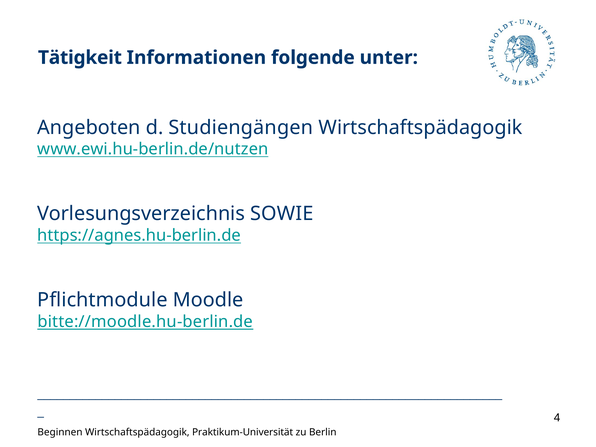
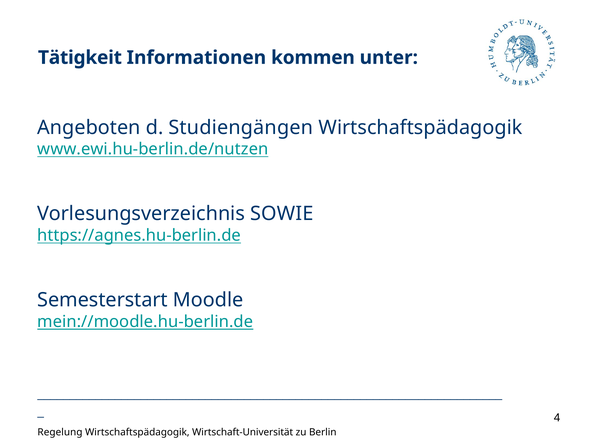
folgende: folgende -> kommen
Pflichtmodule: Pflichtmodule -> Semesterstart
bitte://moodle.hu-berlin.de: bitte://moodle.hu-berlin.de -> mein://moodle.hu-berlin.de
Beginnen: Beginnen -> Regelung
Praktikum-Universität: Praktikum-Universität -> Wirtschaft-Universität
